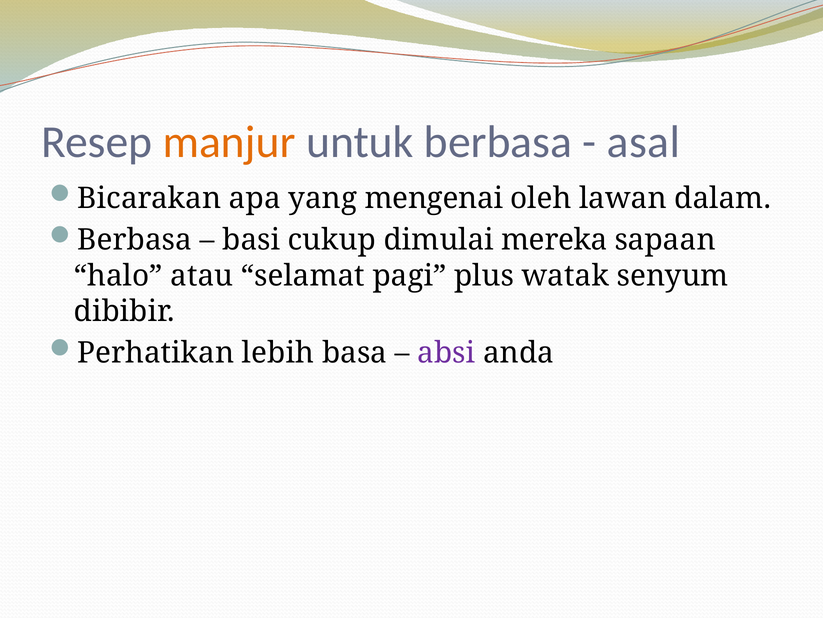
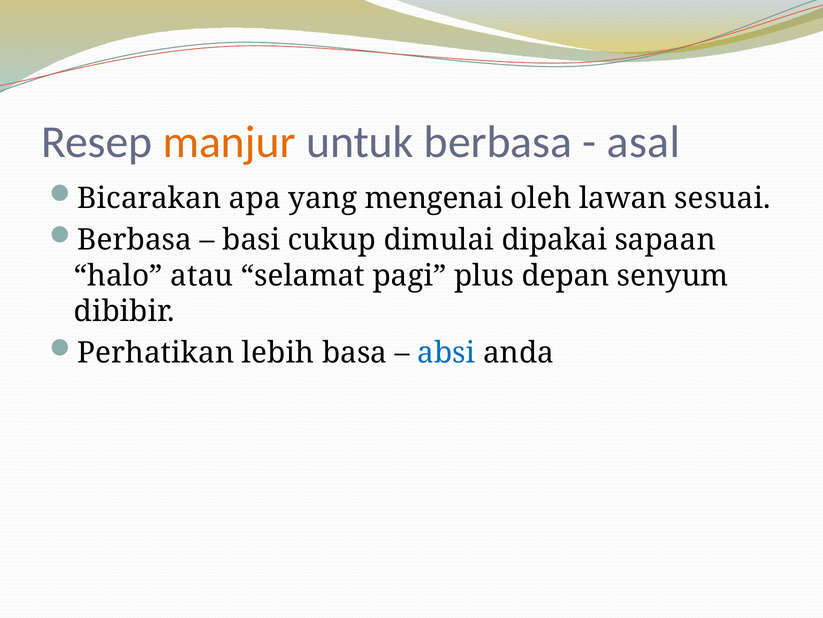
dalam: dalam -> sesuai
mereka: mereka -> dipakai
watak: watak -> depan
absi colour: purple -> blue
